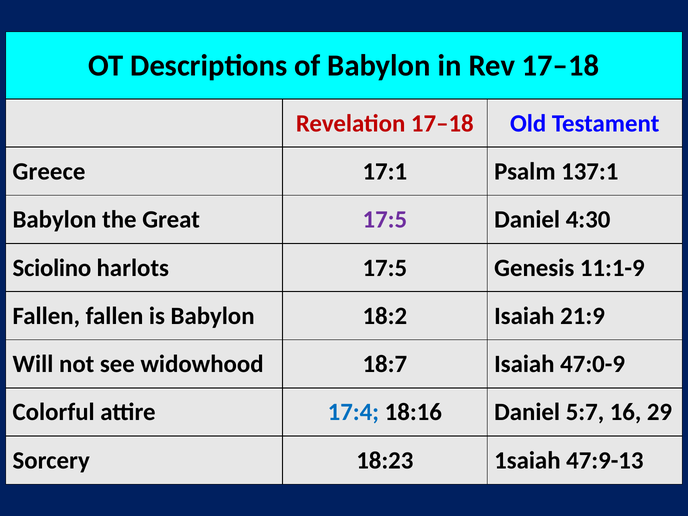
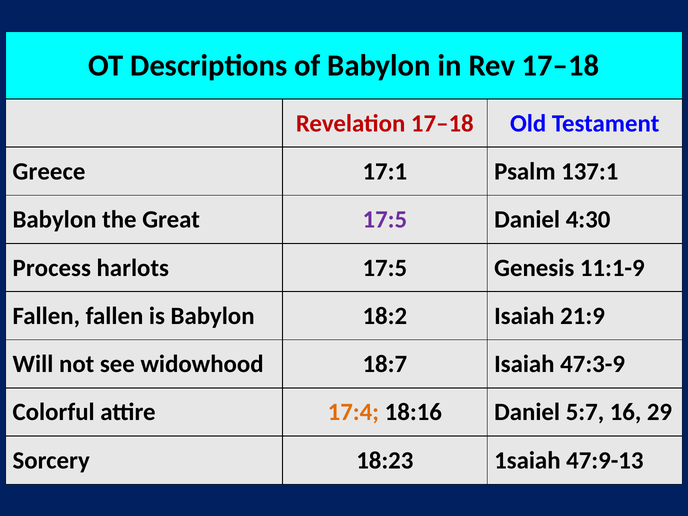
Sciolino: Sciolino -> Process
47:0-9: 47:0-9 -> 47:3-9
17:4 colour: blue -> orange
